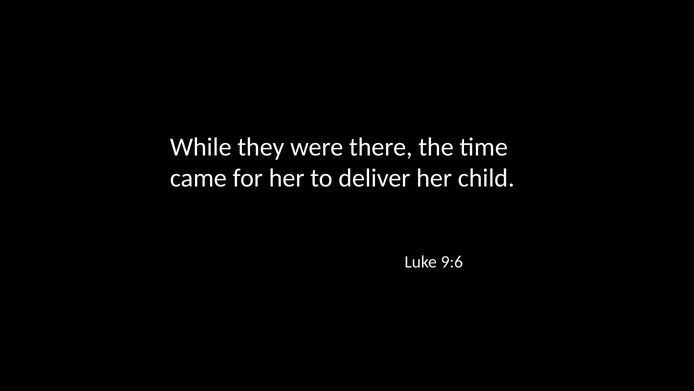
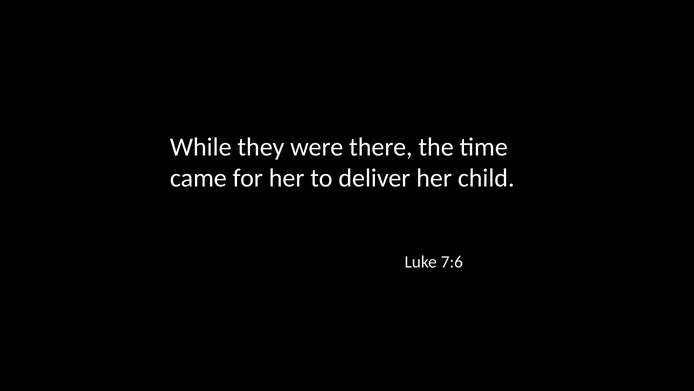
9:6: 9:6 -> 7:6
